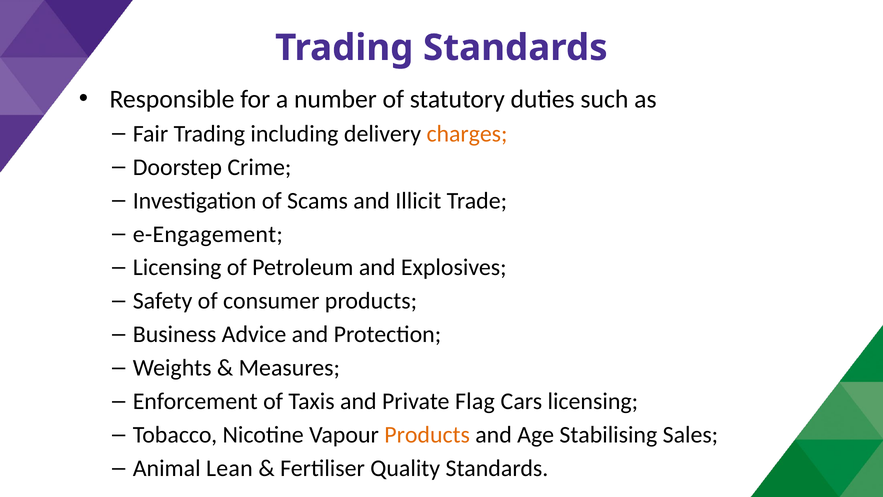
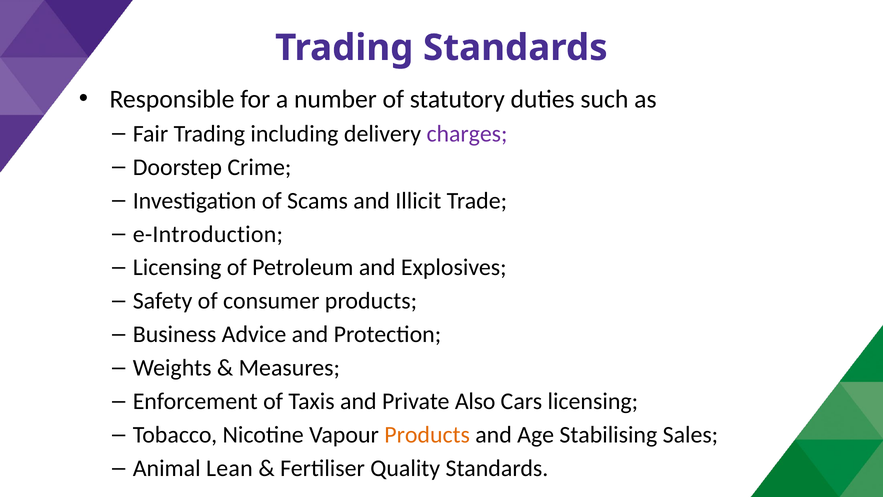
charges colour: orange -> purple
e-Engagement: e-Engagement -> e-Introduction
Flag: Flag -> Also
